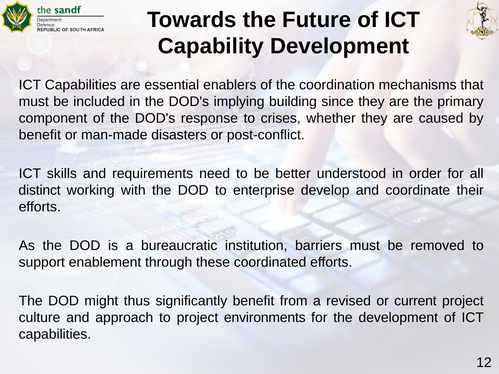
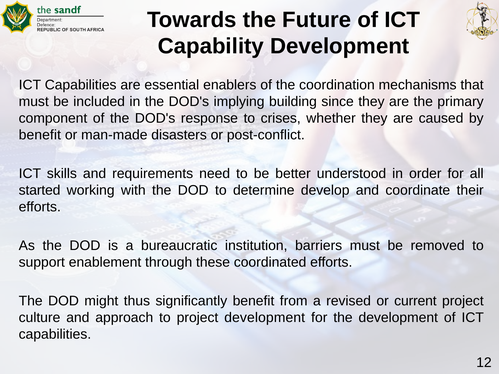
distinct: distinct -> started
enterprise: enterprise -> determine
project environments: environments -> development
